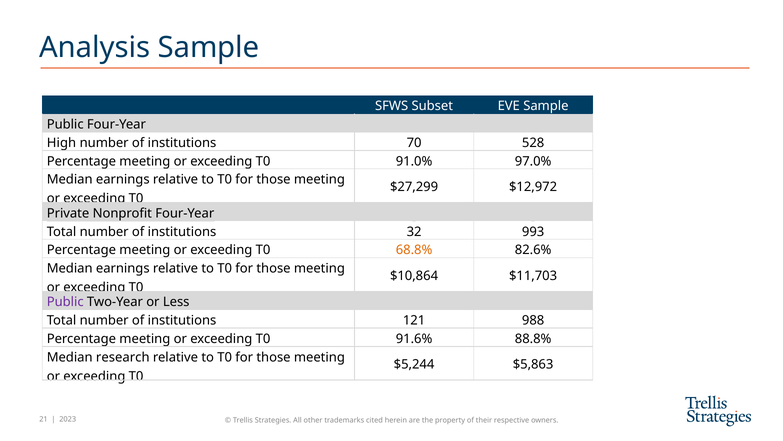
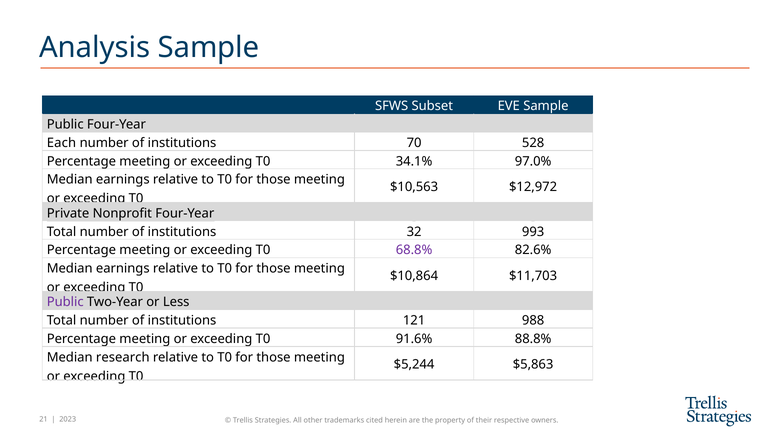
High: High -> Each
91.0%: 91.0% -> 34.1%
$27,299: $27,299 -> $10,563
68.8% colour: orange -> purple
